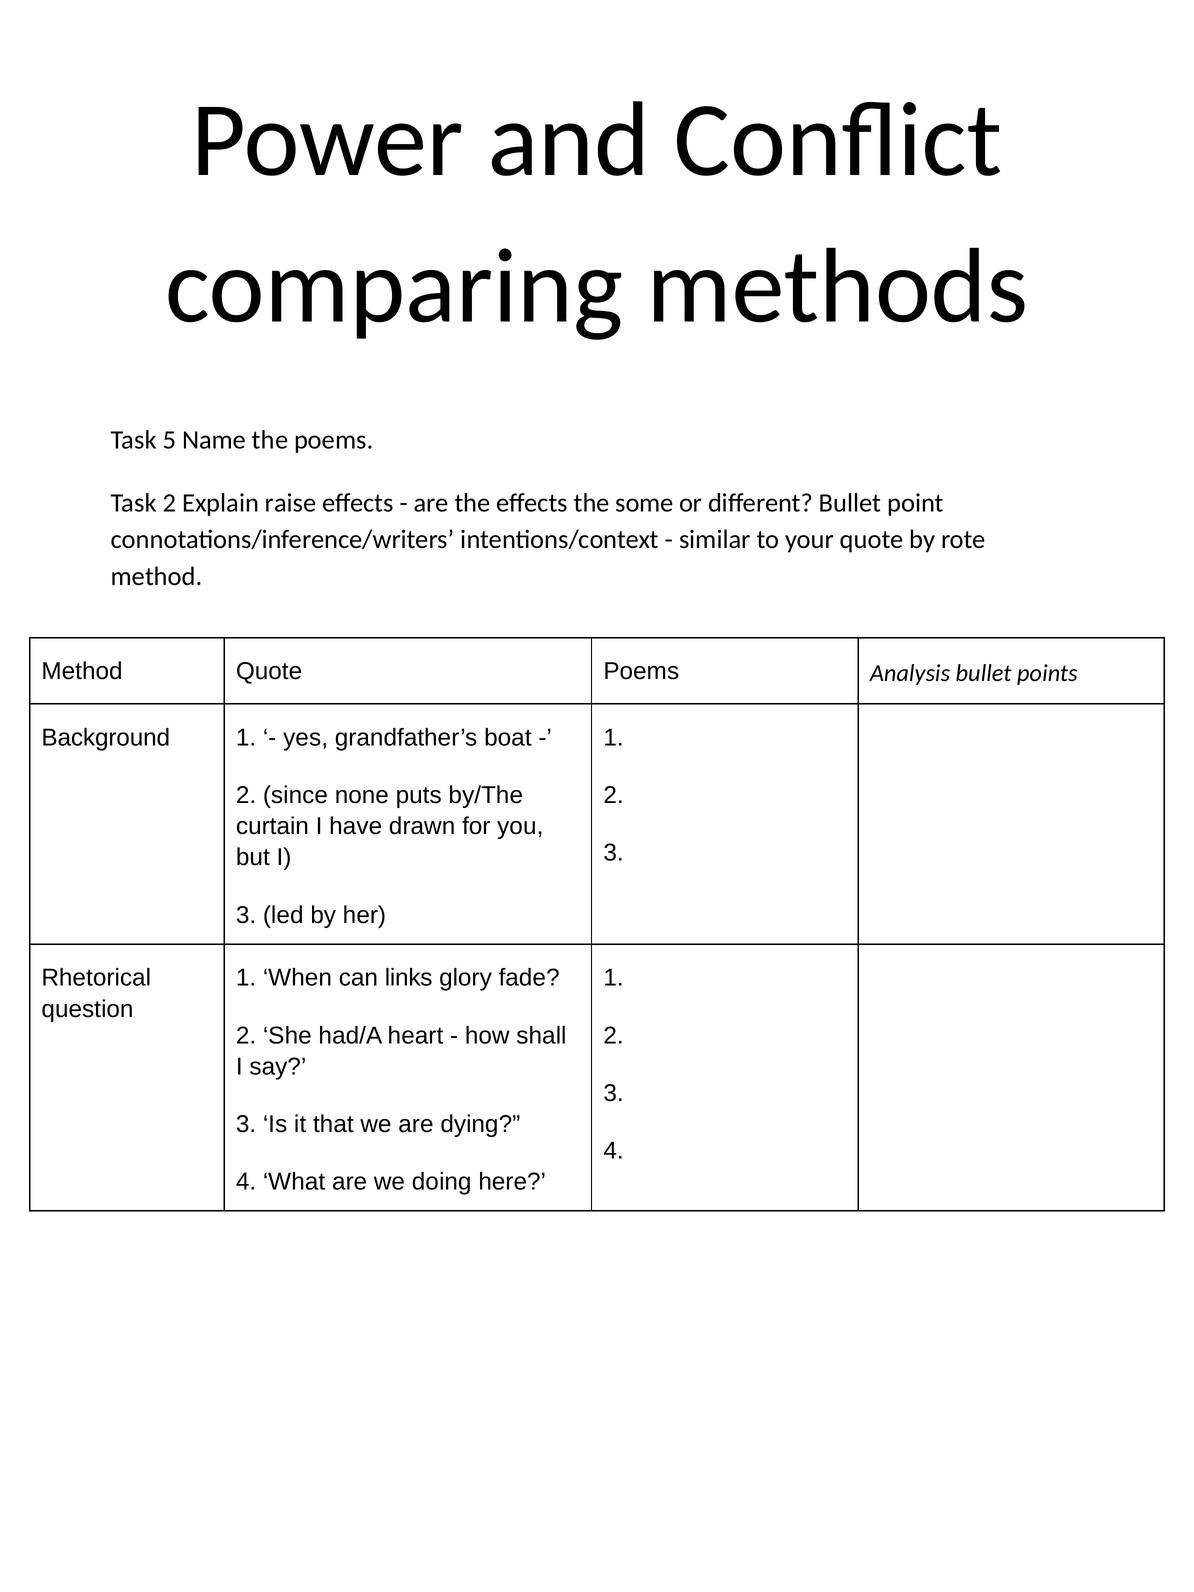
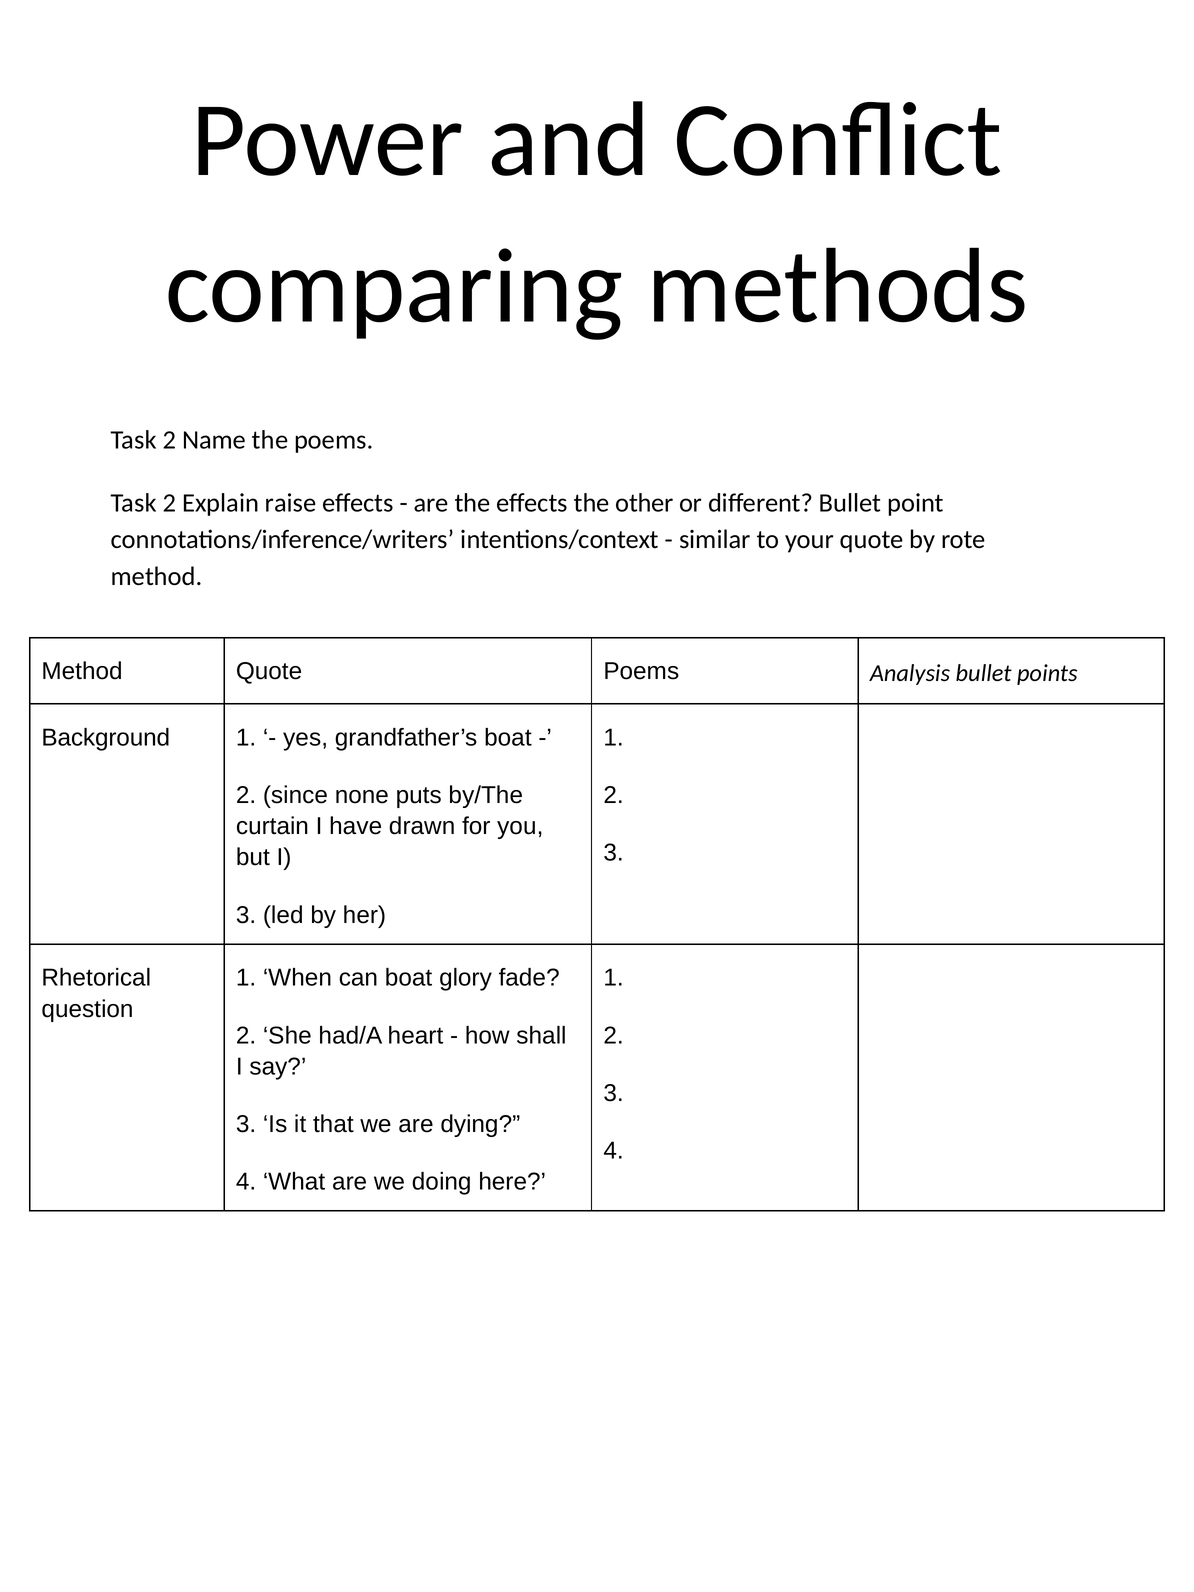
5 at (169, 440): 5 -> 2
some: some -> other
can links: links -> boat
